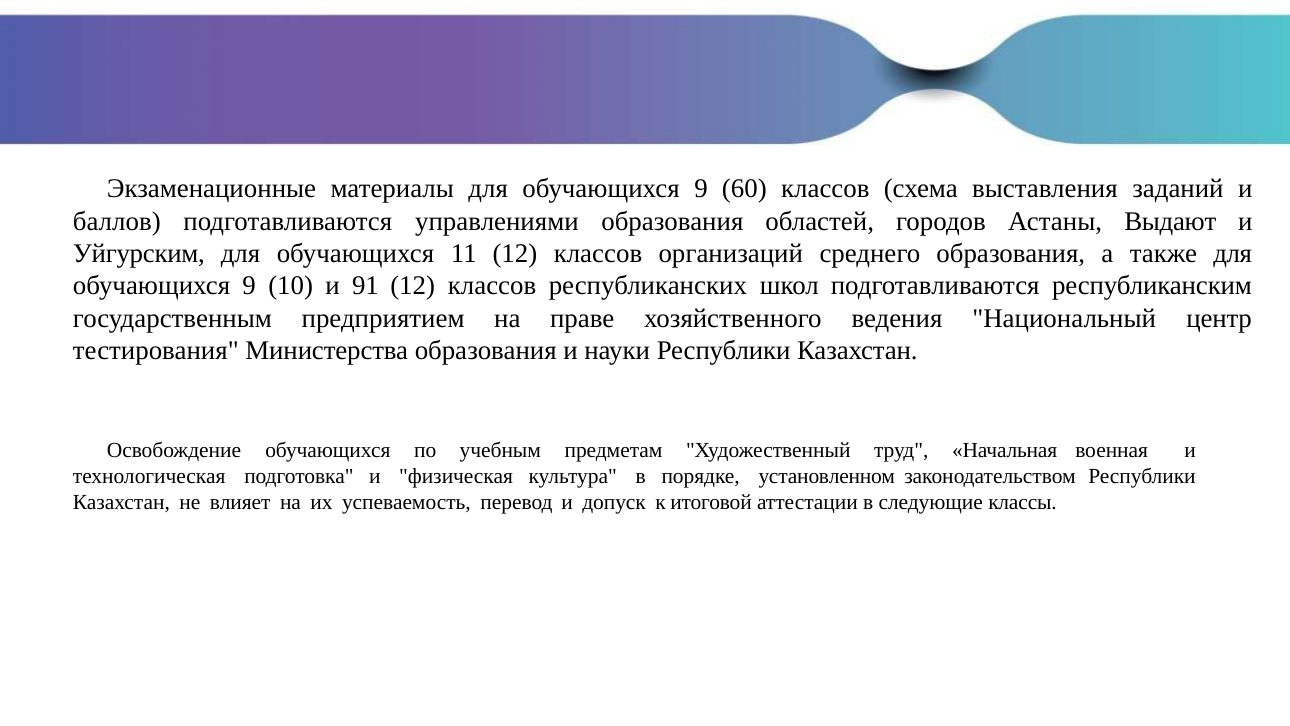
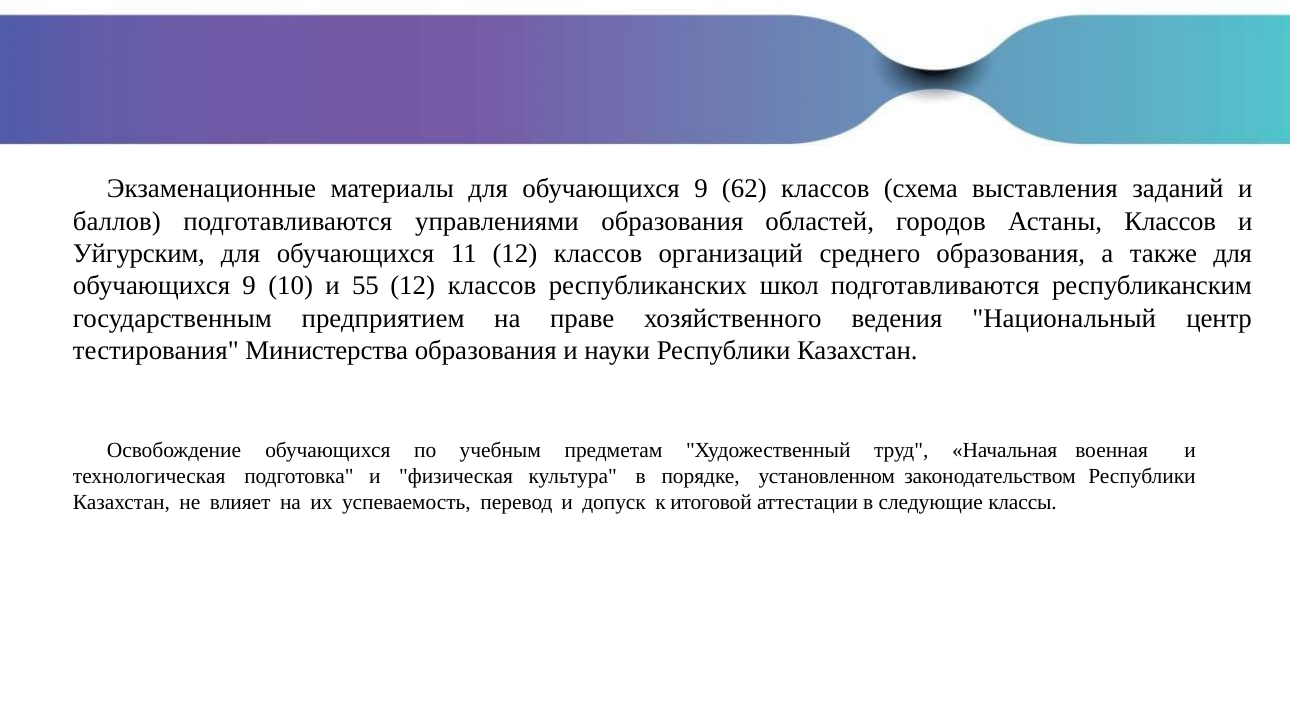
60: 60 -> 62
Астаны Выдают: Выдают -> Классов
91: 91 -> 55
